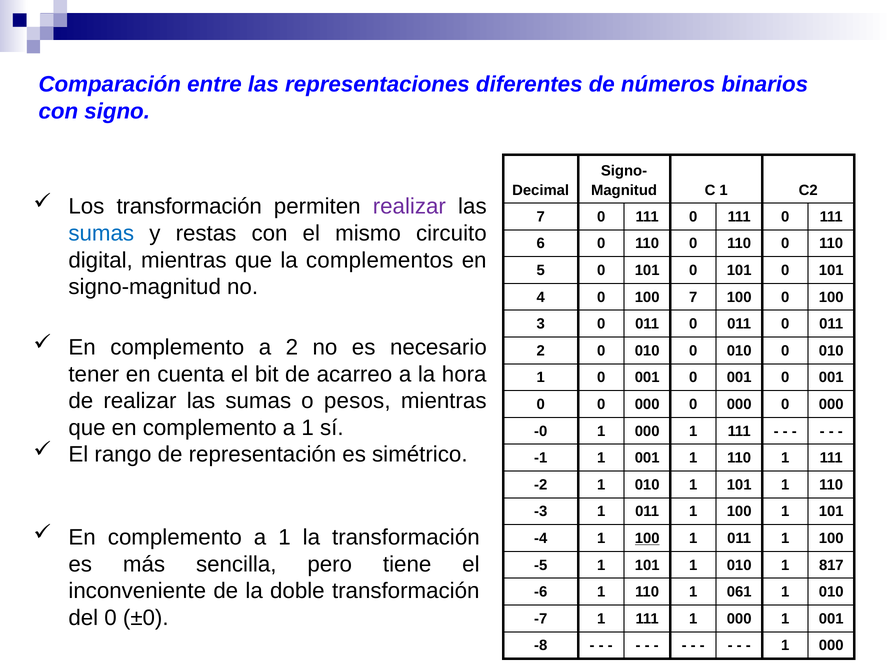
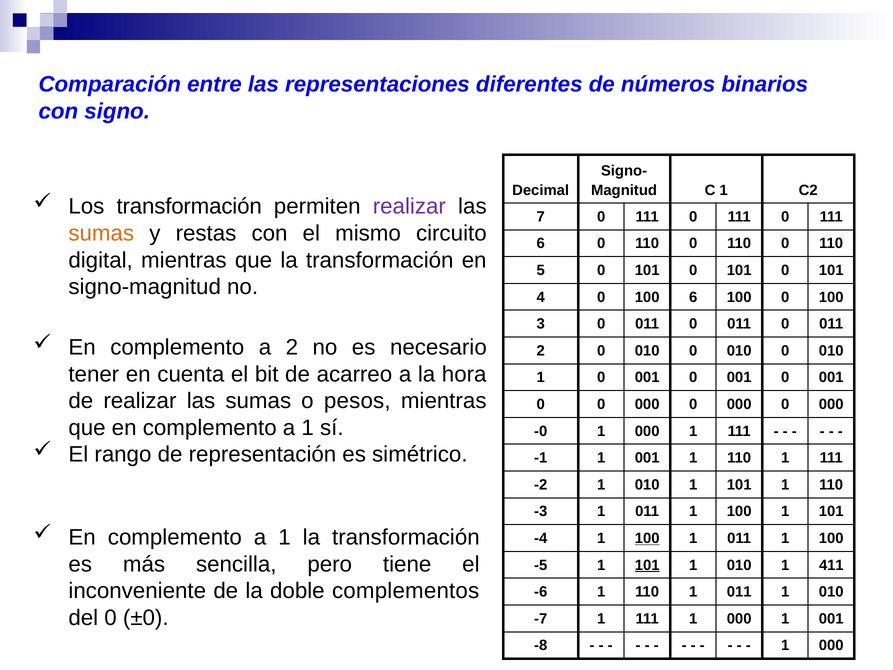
sumas at (101, 233) colour: blue -> orange
que la complementos: complementos -> transformación
100 7: 7 -> 6
101 at (647, 565) underline: none -> present
817: 817 -> 411
doble transformación: transformación -> complementos
110 1 061: 061 -> 011
